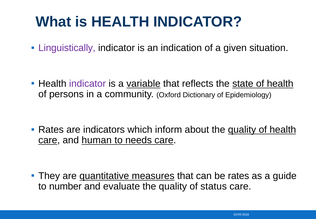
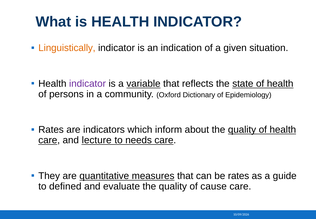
Linguistically colour: purple -> orange
human: human -> lecture
number: number -> defined
status: status -> cause
